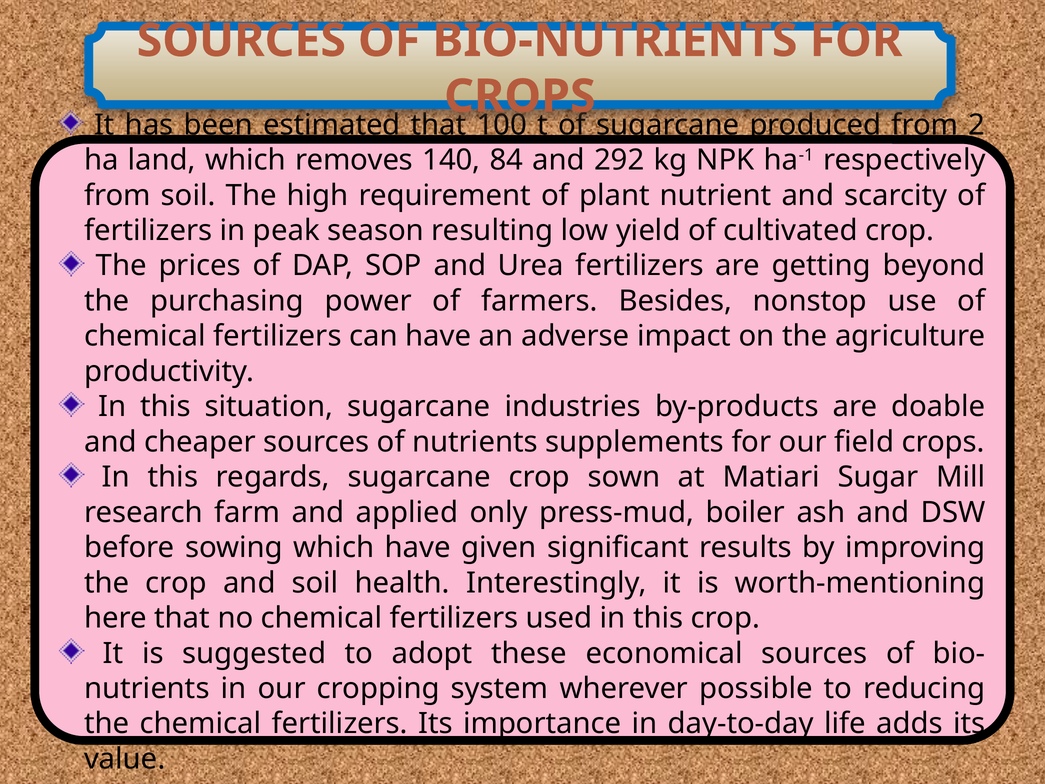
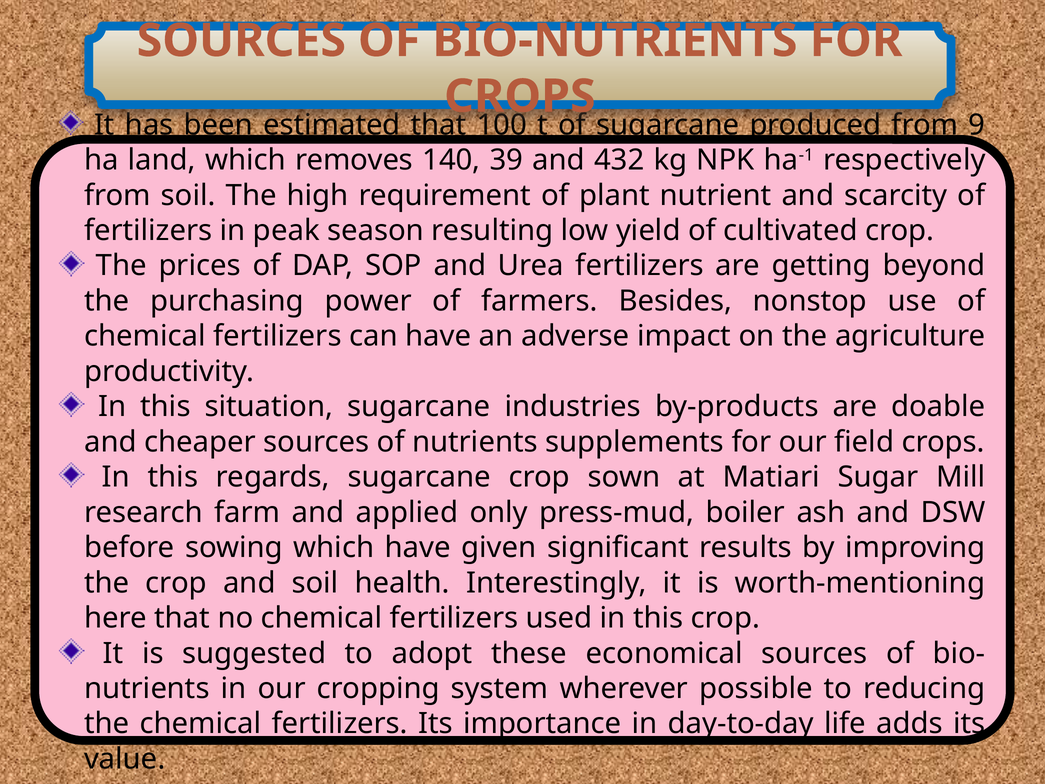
2: 2 -> 9
84: 84 -> 39
292: 292 -> 432
